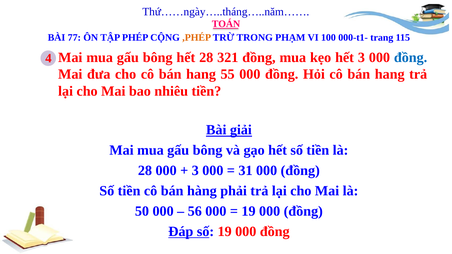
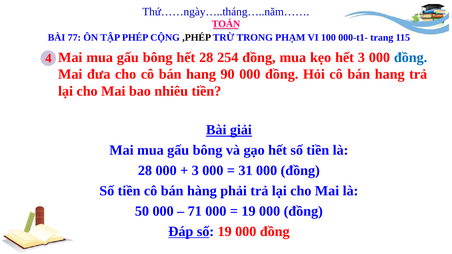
,PHÉP colour: orange -> black
321: 321 -> 254
55: 55 -> 90
56: 56 -> 71
